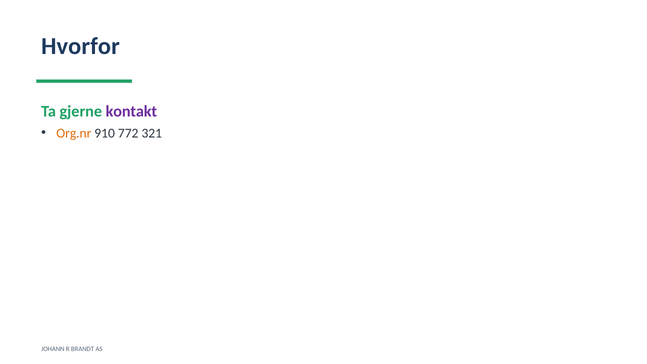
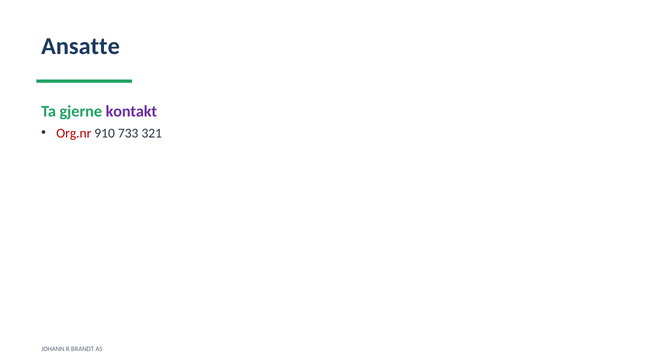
Hvorfor: Hvorfor -> Ansatte
Org.nr colour: orange -> red
772: 772 -> 733
